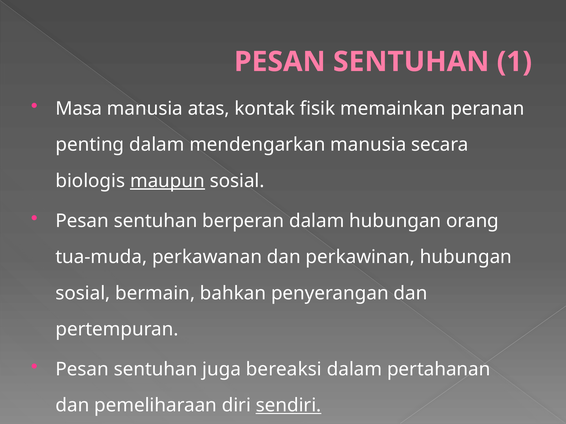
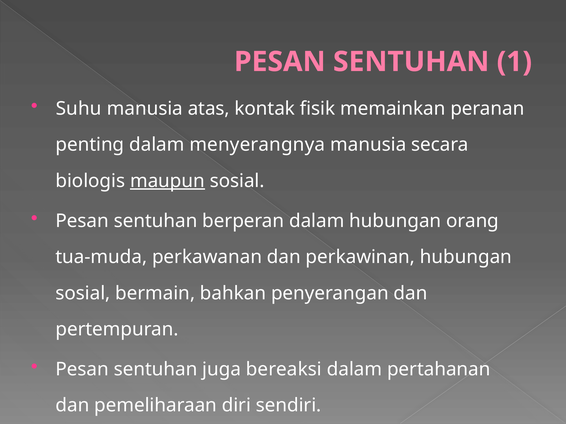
Masa: Masa -> Suhu
mendengarkan: mendengarkan -> menyerangnya
sendiri underline: present -> none
